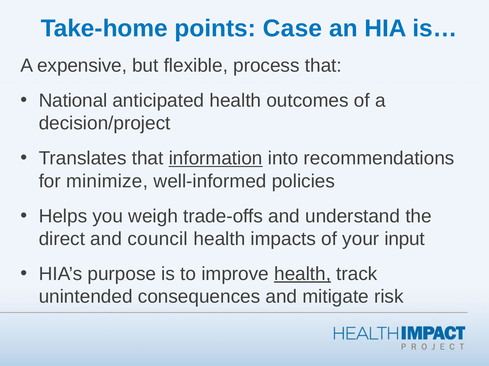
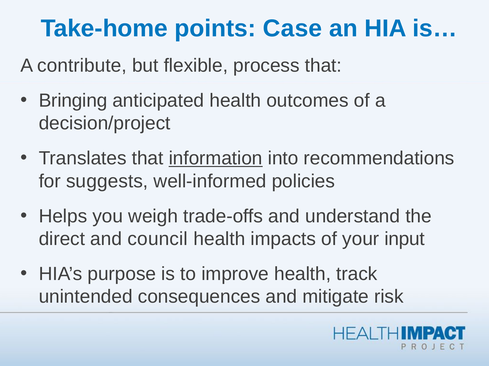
expensive: expensive -> contribute
National: National -> Bringing
minimize: minimize -> suggests
health at (303, 274) underline: present -> none
